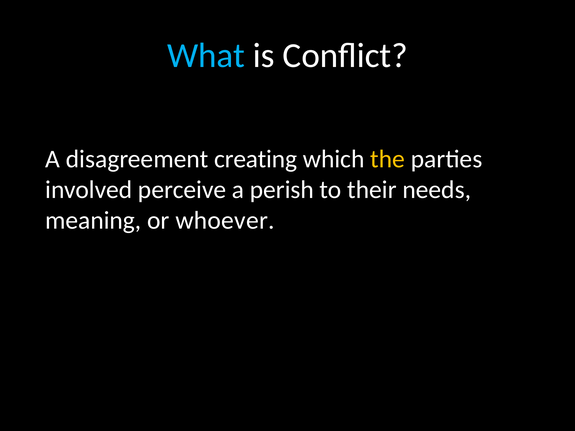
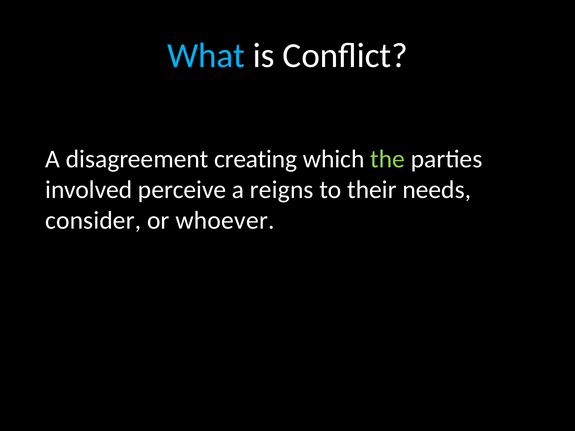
the colour: yellow -> light green
perish: perish -> reigns
meaning: meaning -> consider
